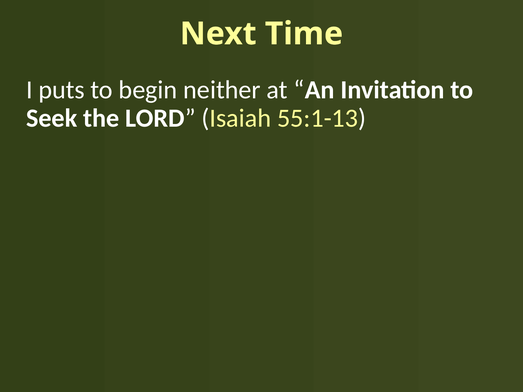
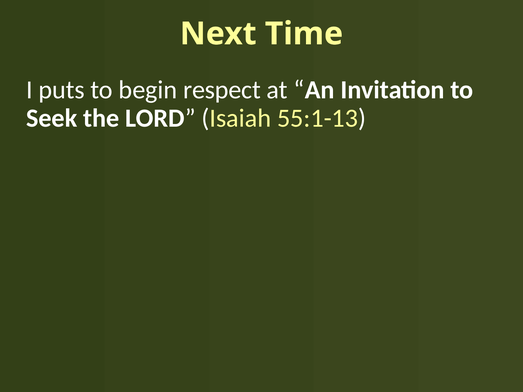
neither: neither -> respect
